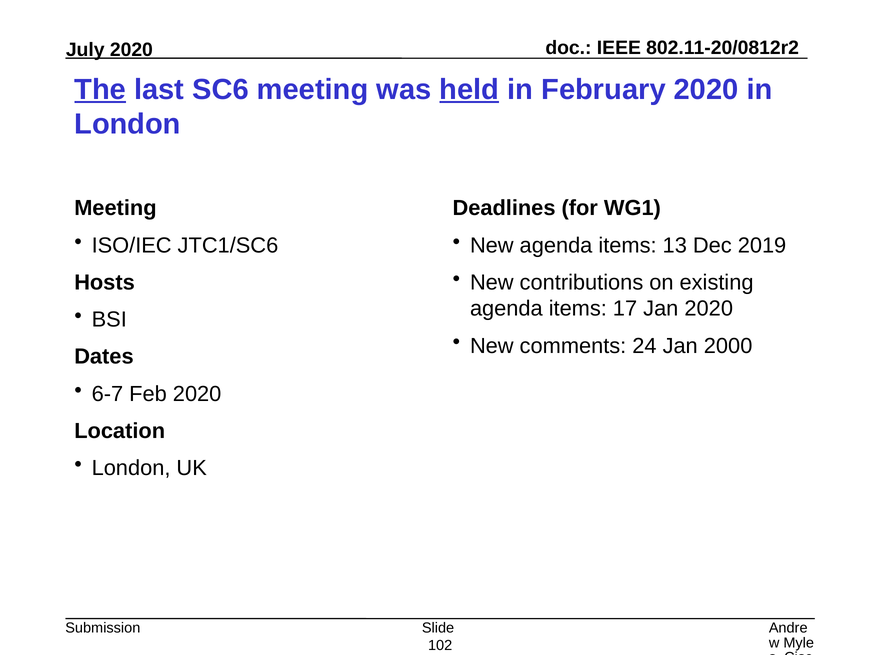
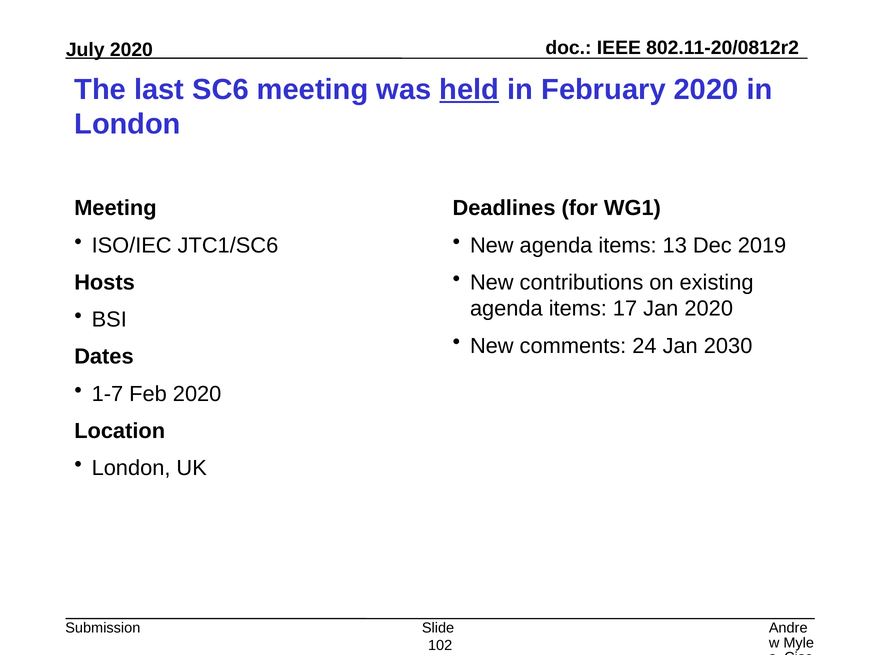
The underline: present -> none
2000: 2000 -> 2030
6-7: 6-7 -> 1-7
